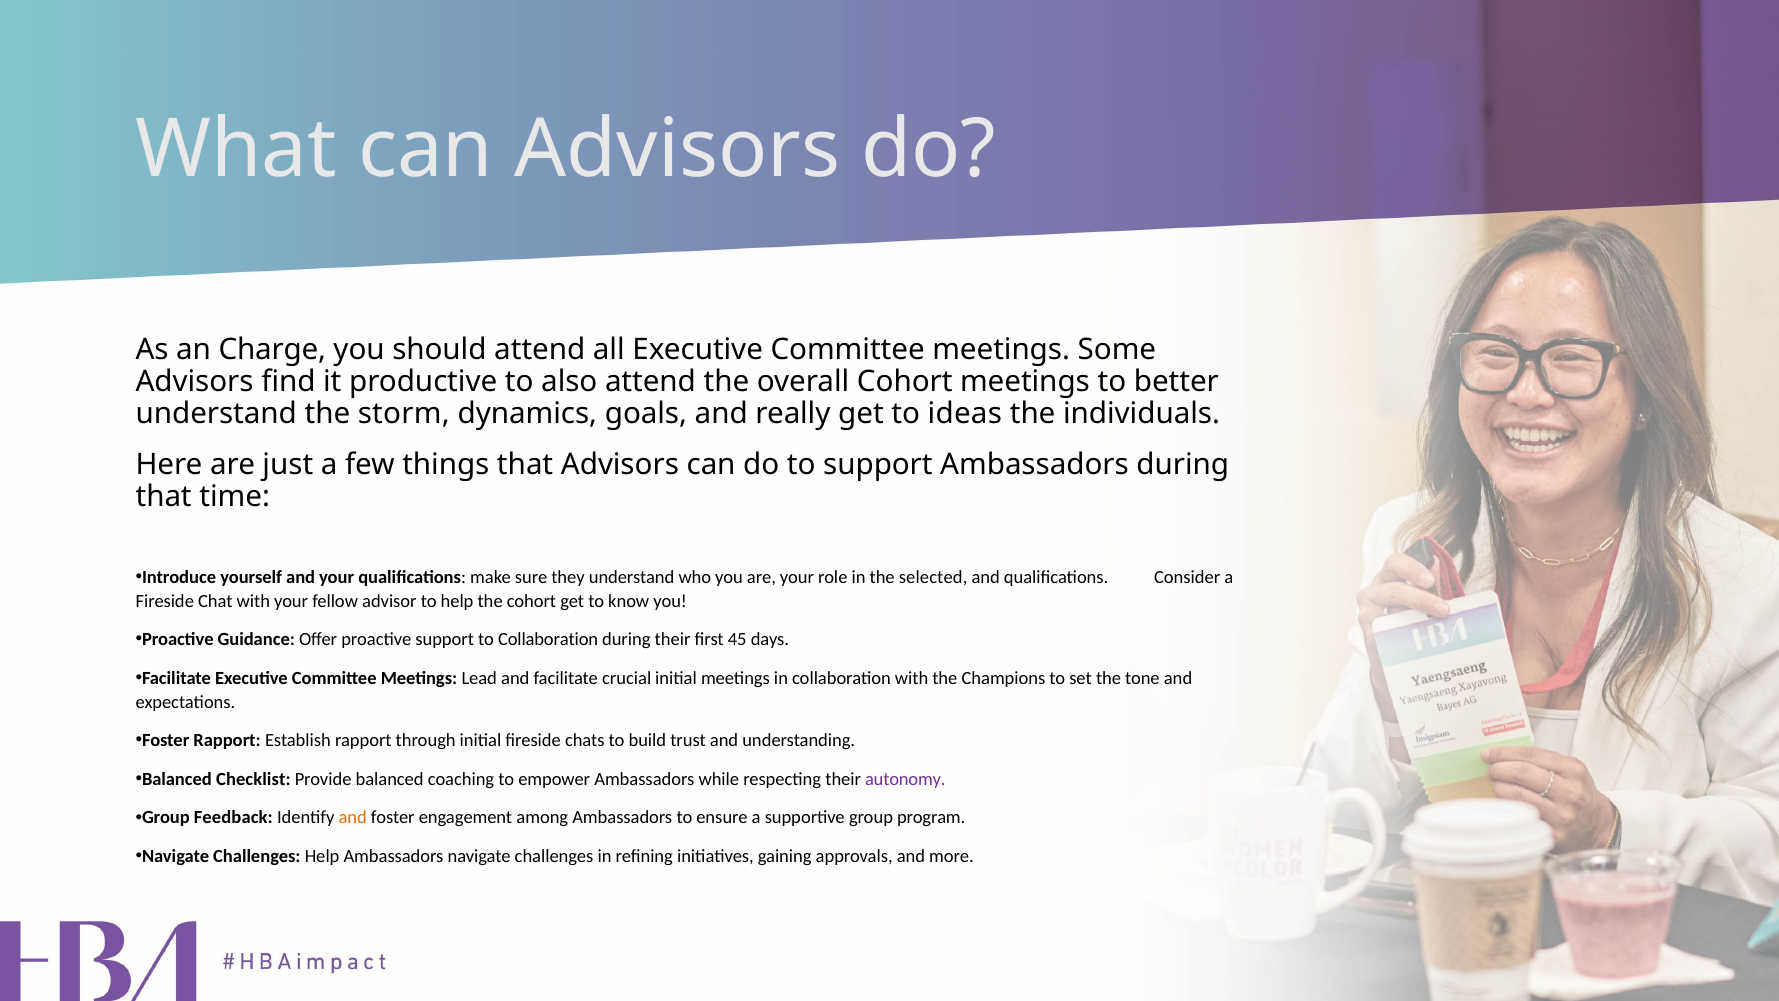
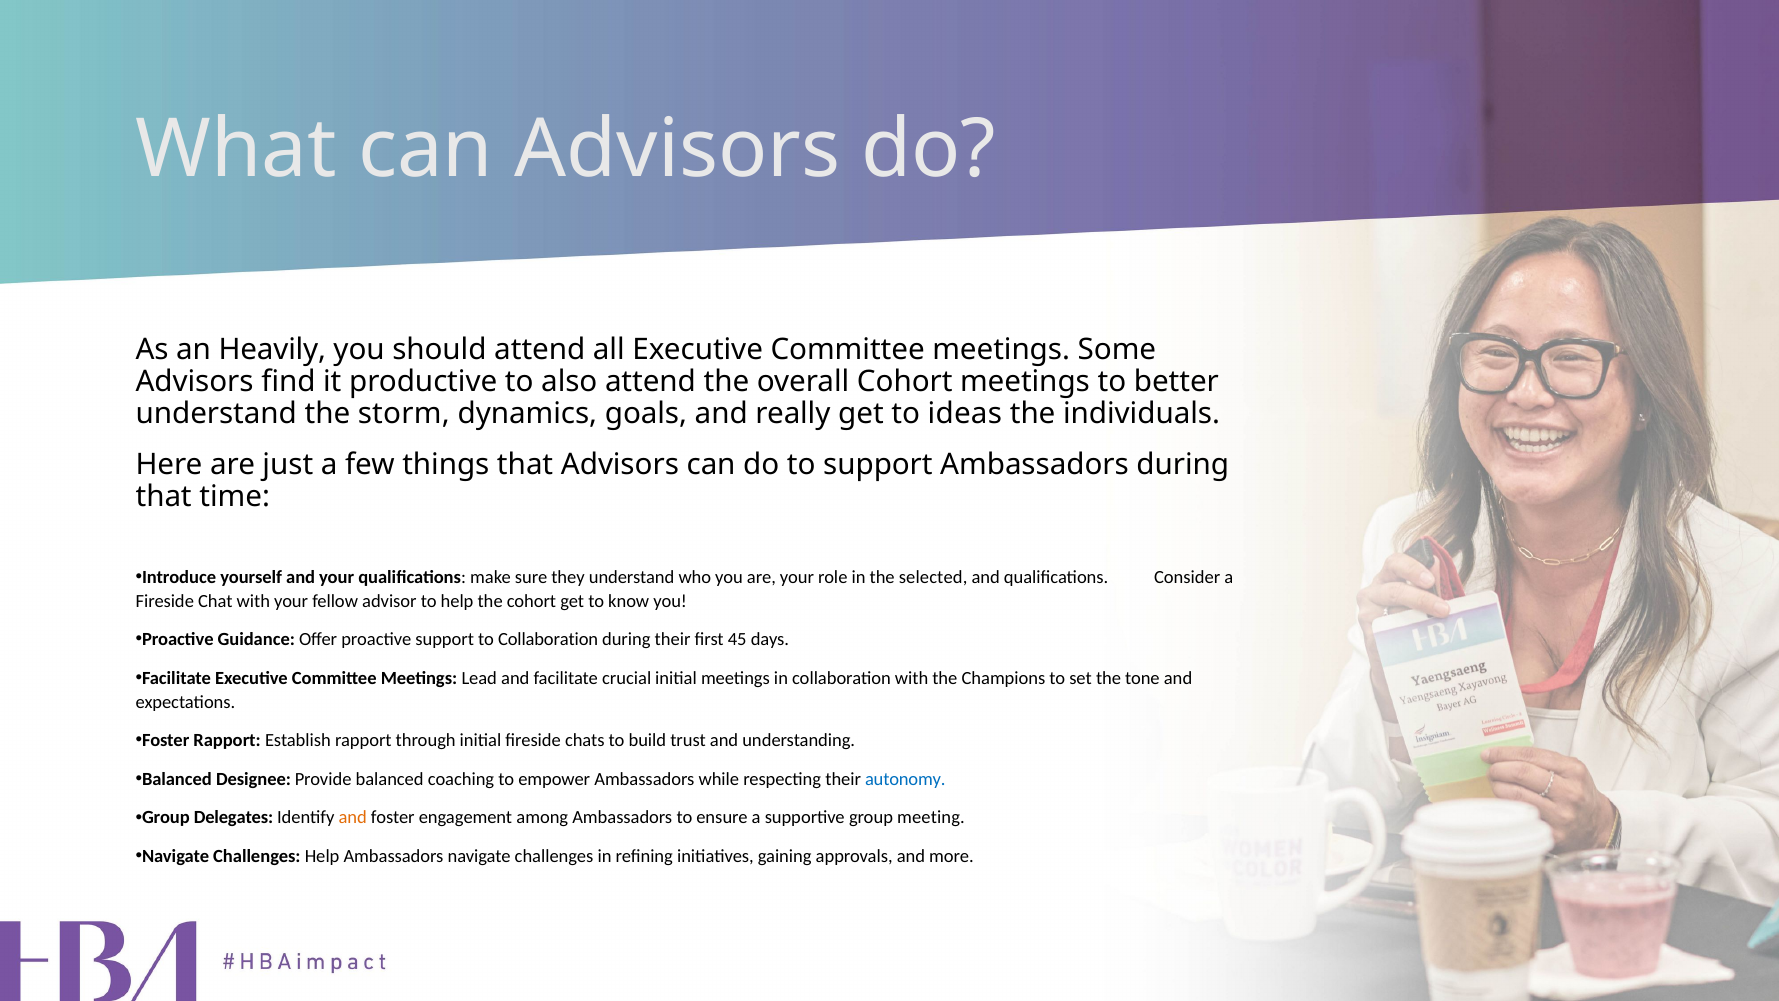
Charge: Charge -> Heavily
Checklist: Checklist -> Designee
autonomy colour: purple -> blue
Feedback: Feedback -> Delegates
program: program -> meeting
